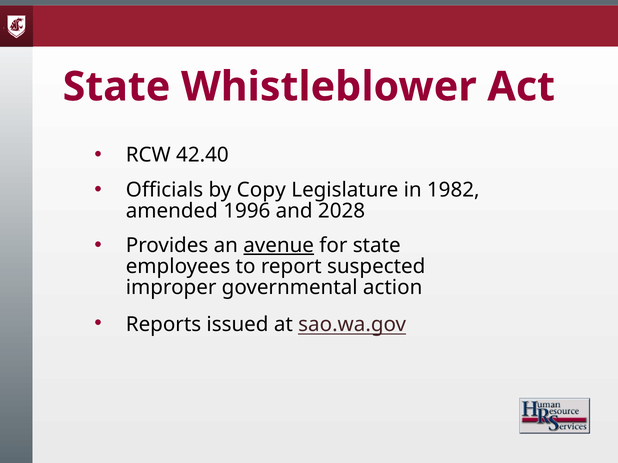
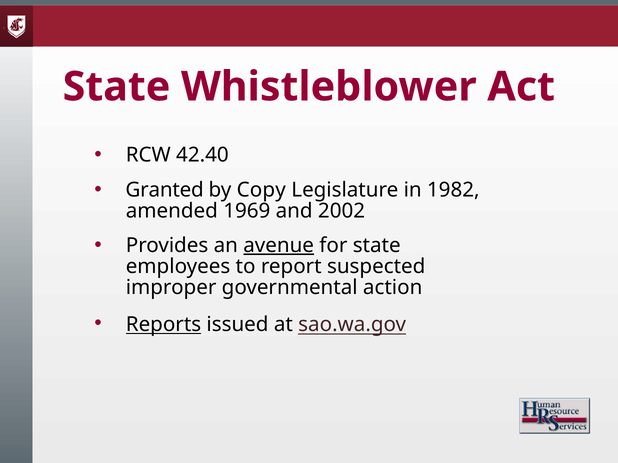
Officials: Officials -> Granted
1996: 1996 -> 1969
2028: 2028 -> 2002
Reports underline: none -> present
